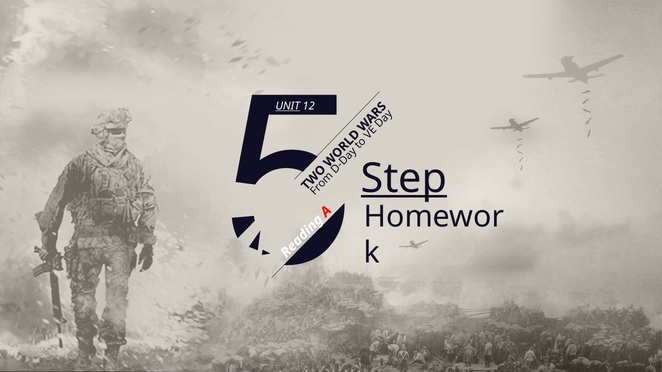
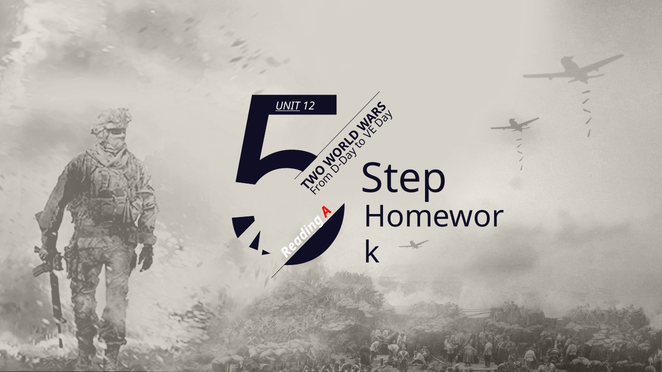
Step underline: present -> none
